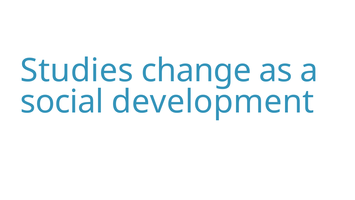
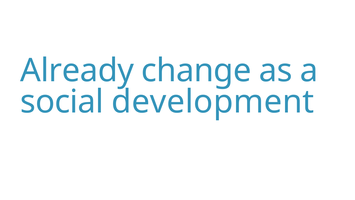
Studies: Studies -> Already
